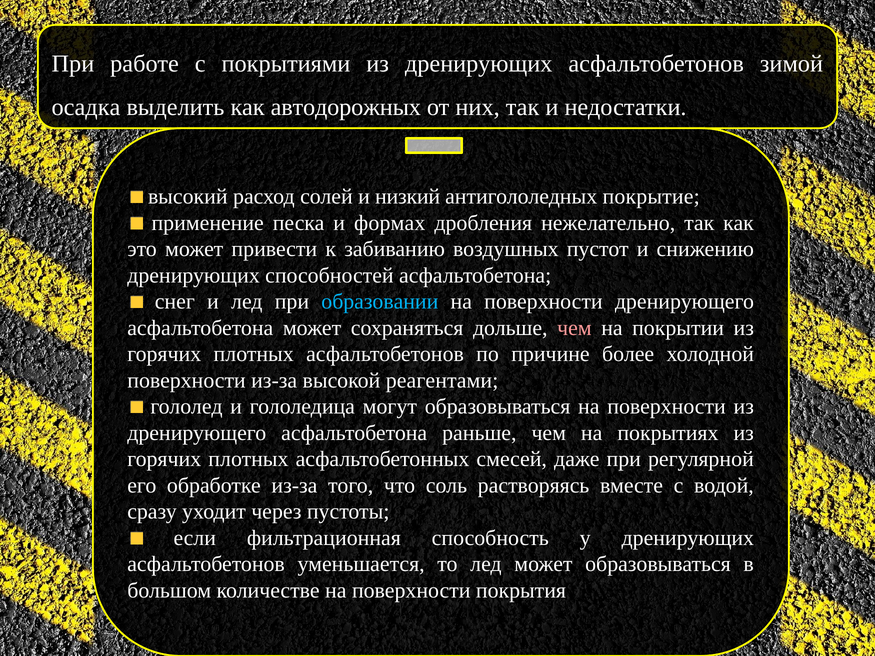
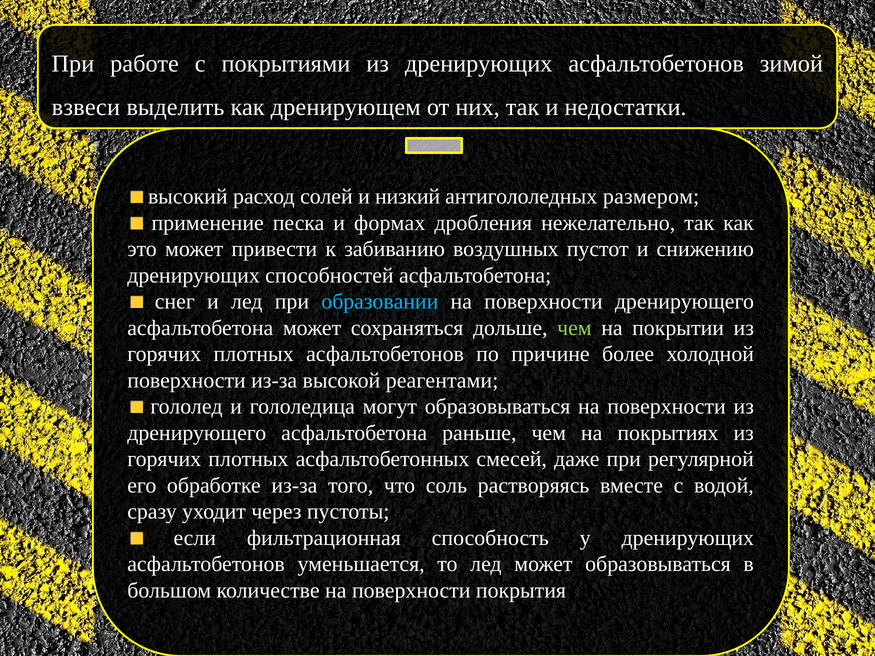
осадка: осадка -> взвеси
автодорожных: автодорожных -> дренирующем
покрытие: покрытие -> размером
чем at (574, 328) colour: pink -> light green
